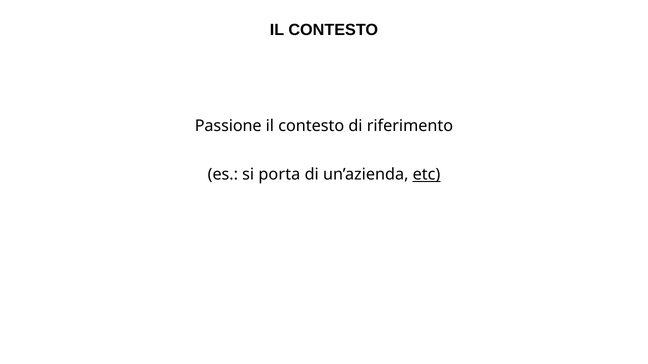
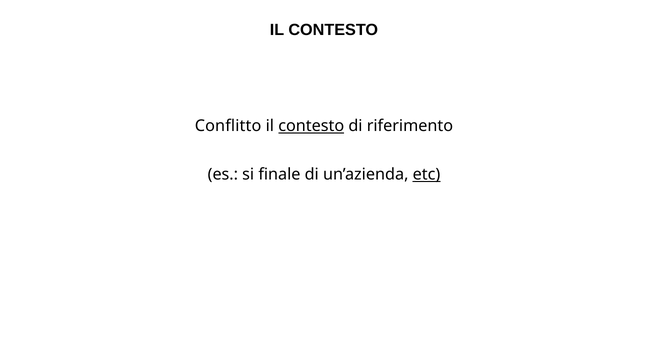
Passione: Passione -> Conflitto
contesto at (311, 126) underline: none -> present
porta: porta -> finale
